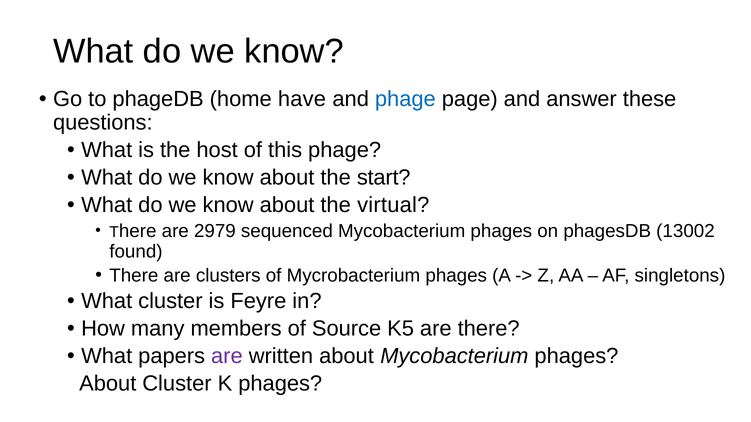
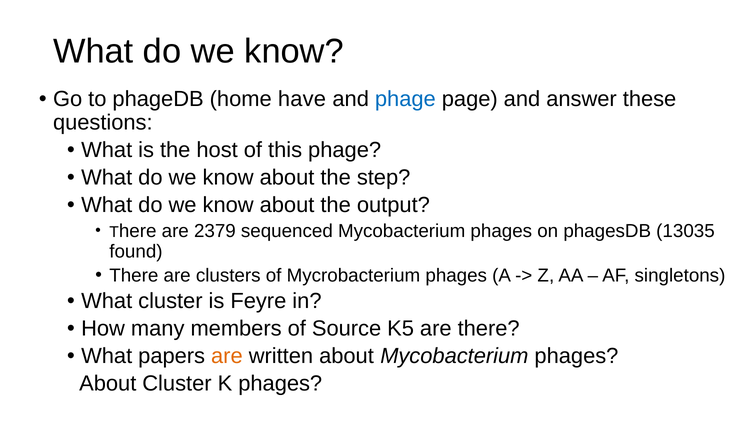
start: start -> step
virtual: virtual -> output
2979: 2979 -> 2379
13002: 13002 -> 13035
are at (227, 357) colour: purple -> orange
